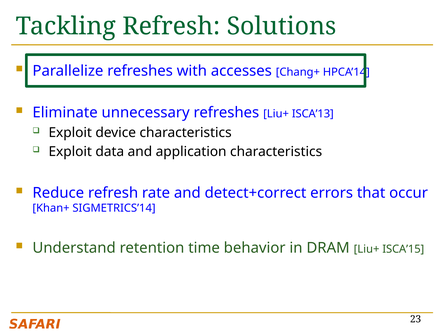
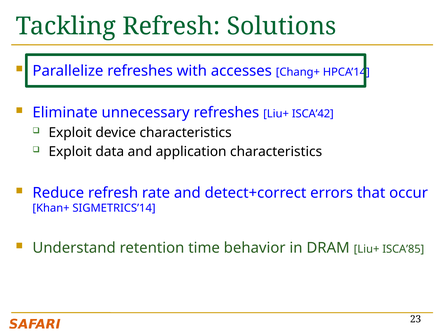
ISCA’13: ISCA’13 -> ISCA’42
ISCA’15: ISCA’15 -> ISCA’85
